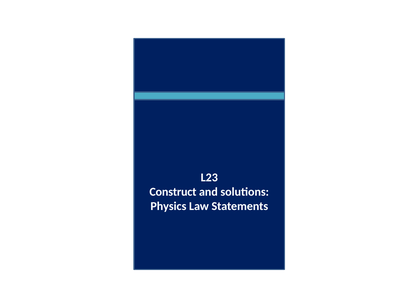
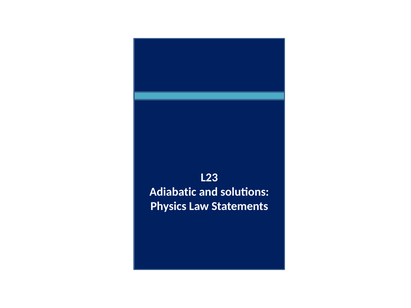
Construct: Construct -> Adiabatic
